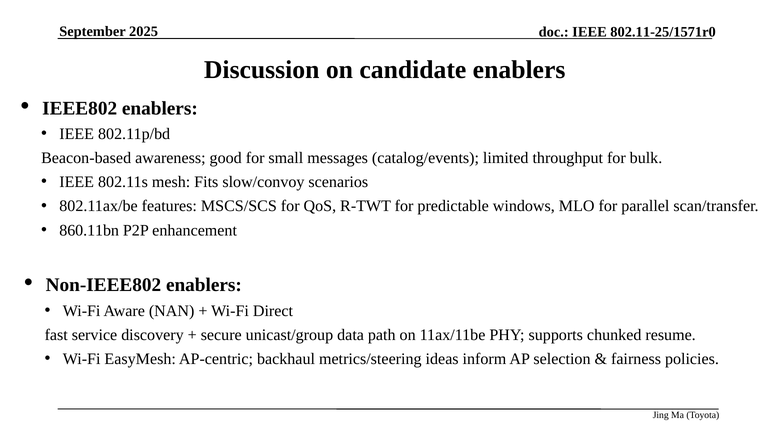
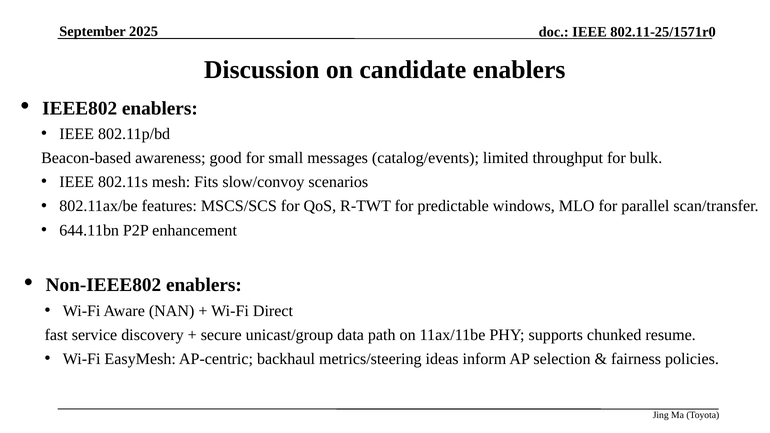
860.11bn: 860.11bn -> 644.11bn
